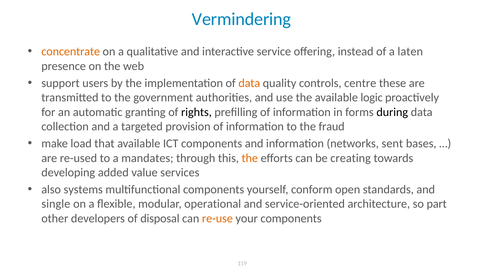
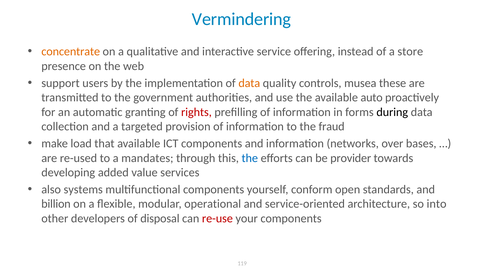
laten: laten -> store
centre: centre -> musea
logic: logic -> auto
rights colour: black -> red
sent: sent -> over
the at (250, 158) colour: orange -> blue
creating: creating -> provider
single: single -> billion
part: part -> into
re-use colour: orange -> red
